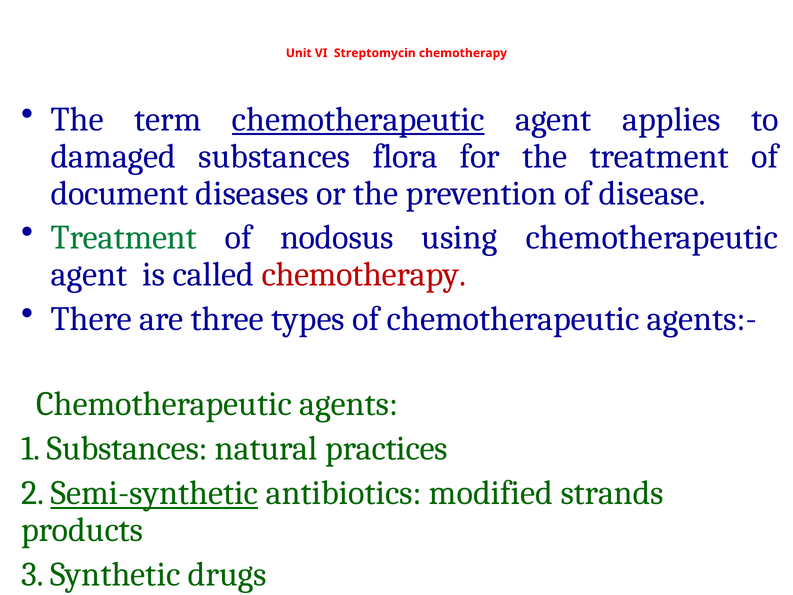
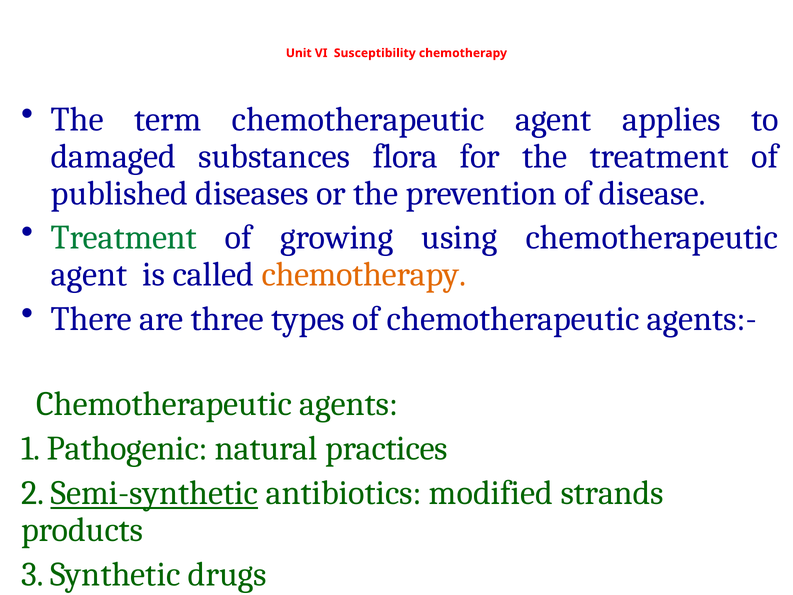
Streptomycin: Streptomycin -> Susceptibility
chemotherapeutic at (358, 119) underline: present -> none
document: document -> published
nodosus: nodosus -> growing
chemotherapy at (364, 274) colour: red -> orange
1 Substances: Substances -> Pathogenic
